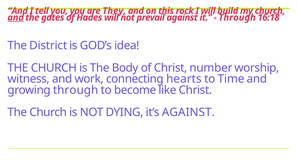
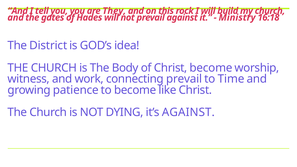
and at (16, 18) underline: present -> none
Through at (237, 18): Through -> Ministry
Christ number: number -> become
connecting hearts: hearts -> prevail
growing through: through -> patience
